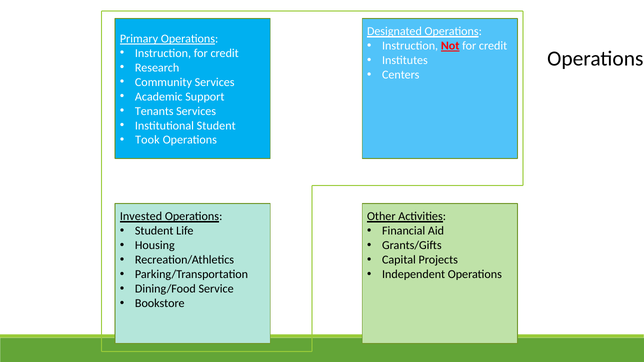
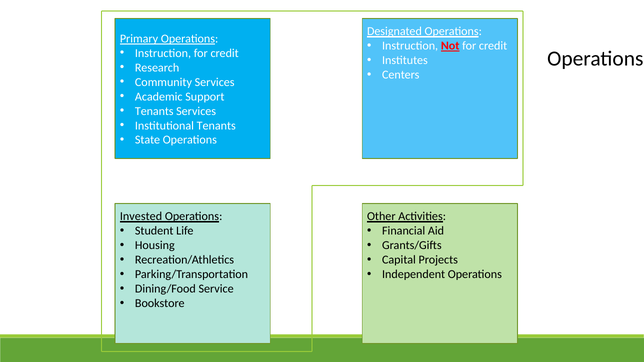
Institutional Student: Student -> Tenants
Took: Took -> State
